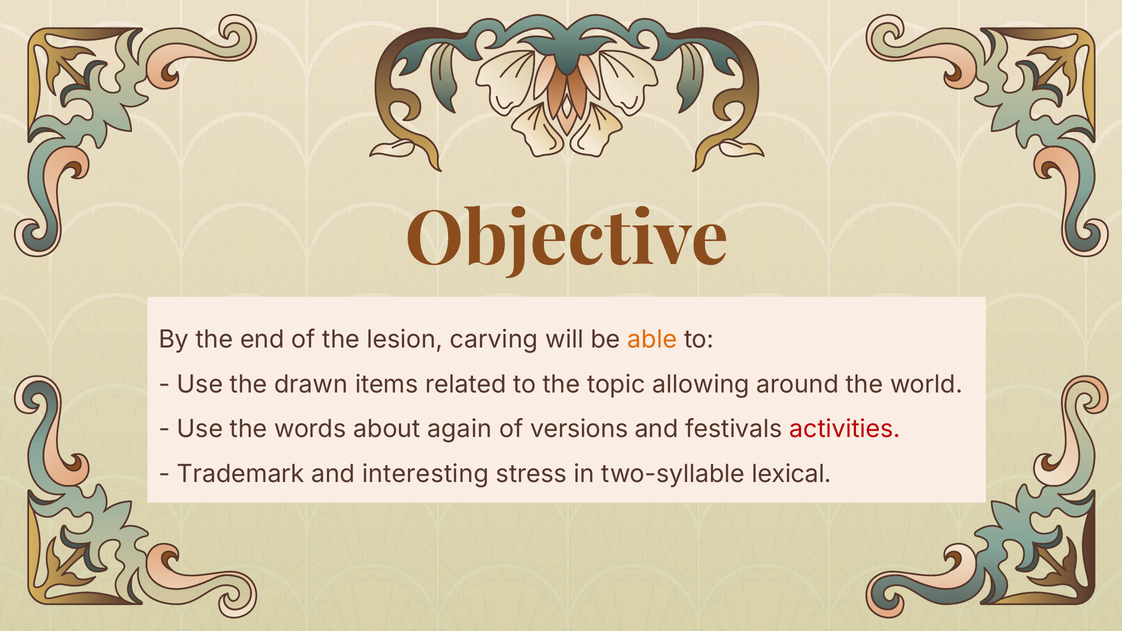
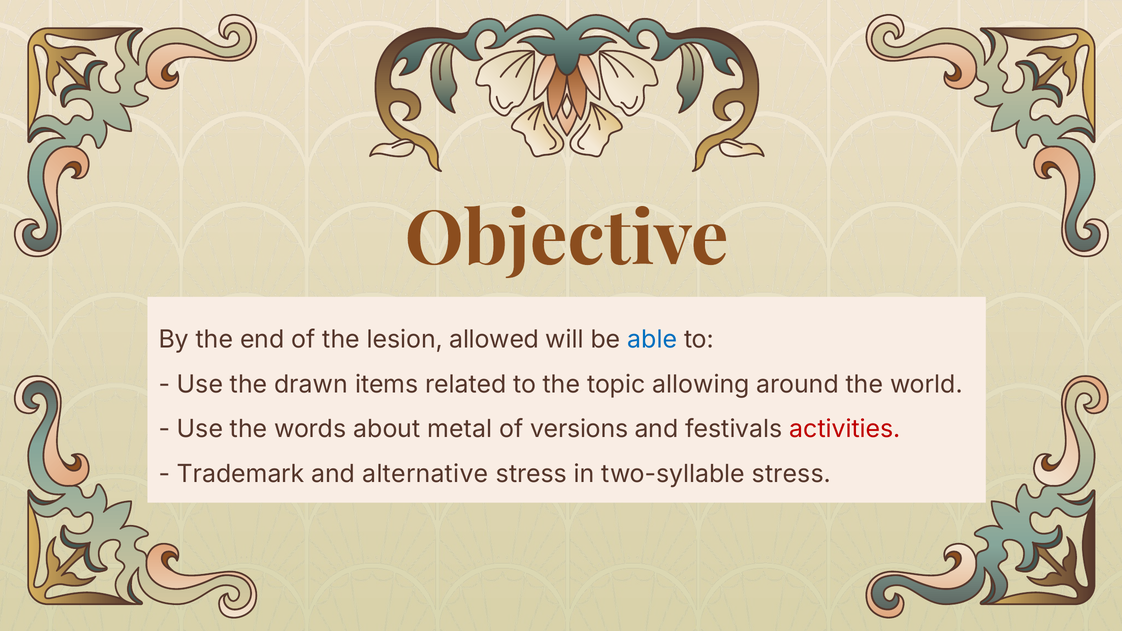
carving: carving -> allowed
able colour: orange -> blue
again: again -> metal
interesting: interesting -> alternative
two-syllable lexical: lexical -> stress
